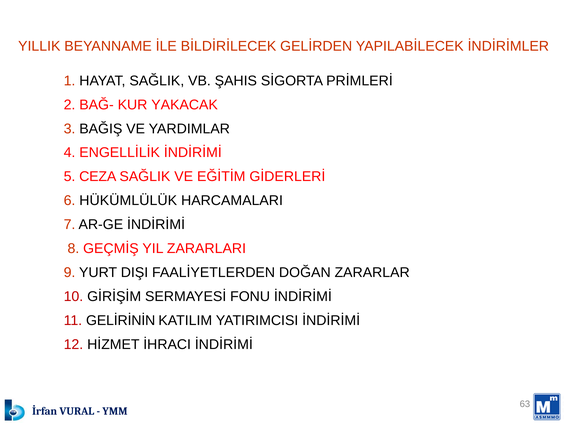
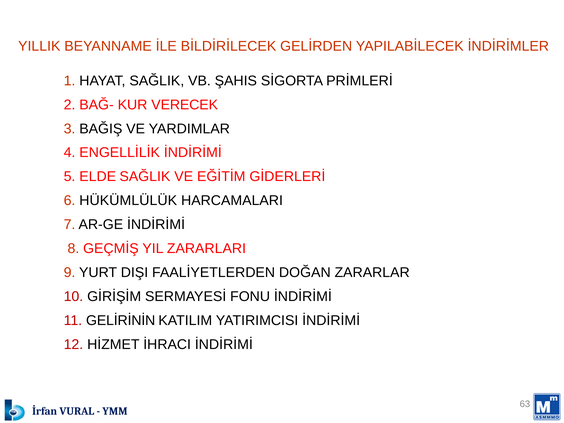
YAKACAK: YAKACAK -> VERECEK
CEZA: CEZA -> ELDE
